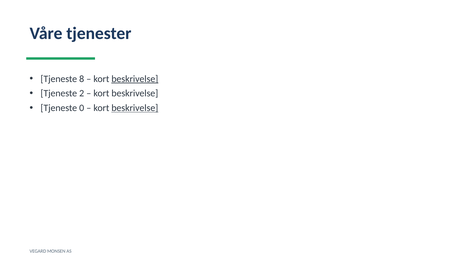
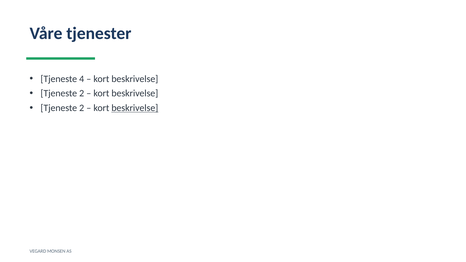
8: 8 -> 4
beskrivelse at (135, 79) underline: present -> none
0 at (82, 108): 0 -> 2
